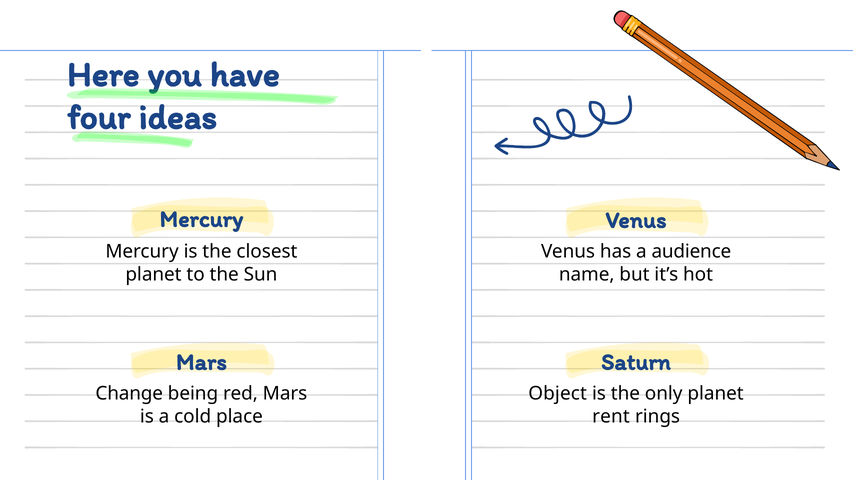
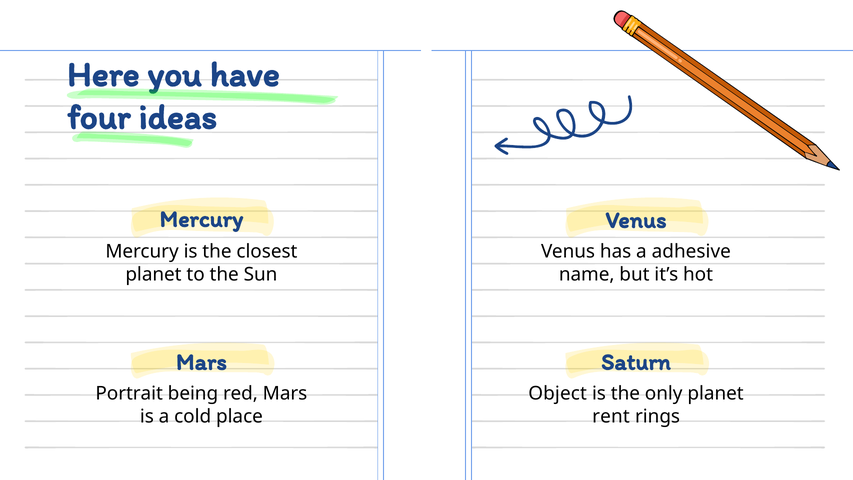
audience: audience -> adhesive
Change: Change -> Portrait
